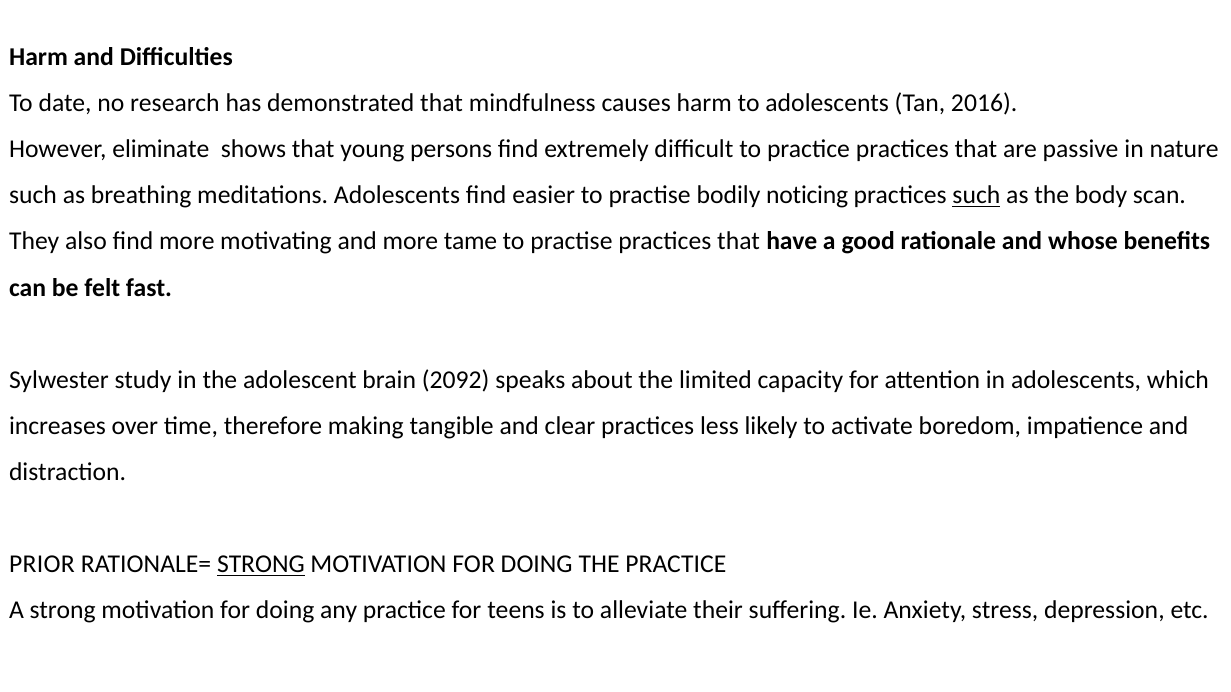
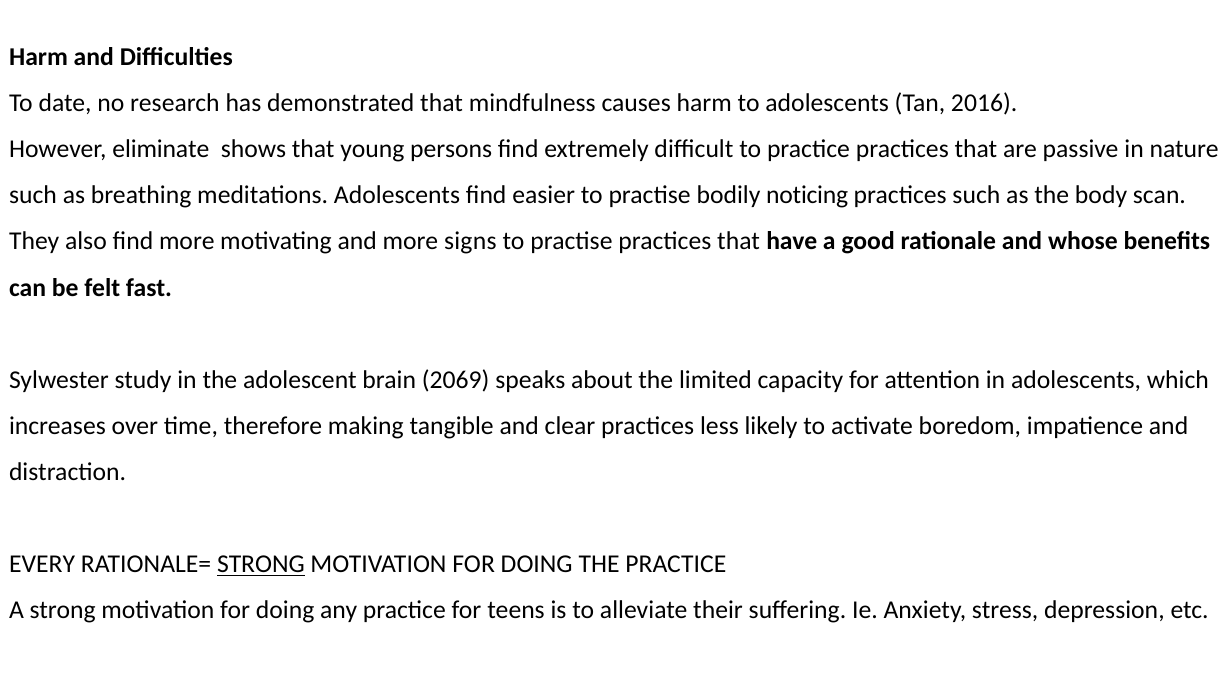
such at (976, 195) underline: present -> none
tame: tame -> signs
2092: 2092 -> 2069
PRIOR: PRIOR -> EVERY
